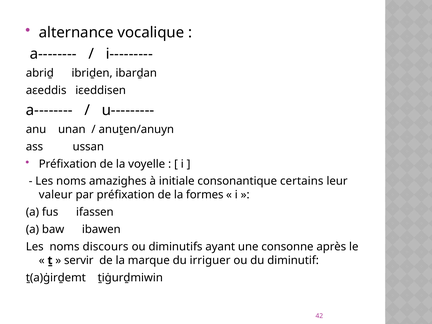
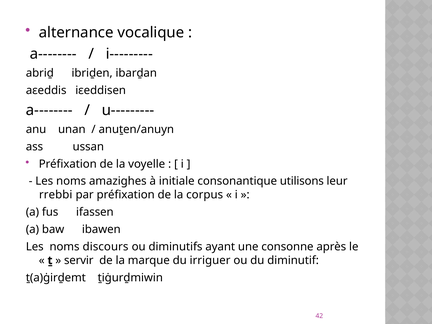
certains: certains -> utilisons
valeur: valeur -> rrebbi
formes: formes -> corpus
